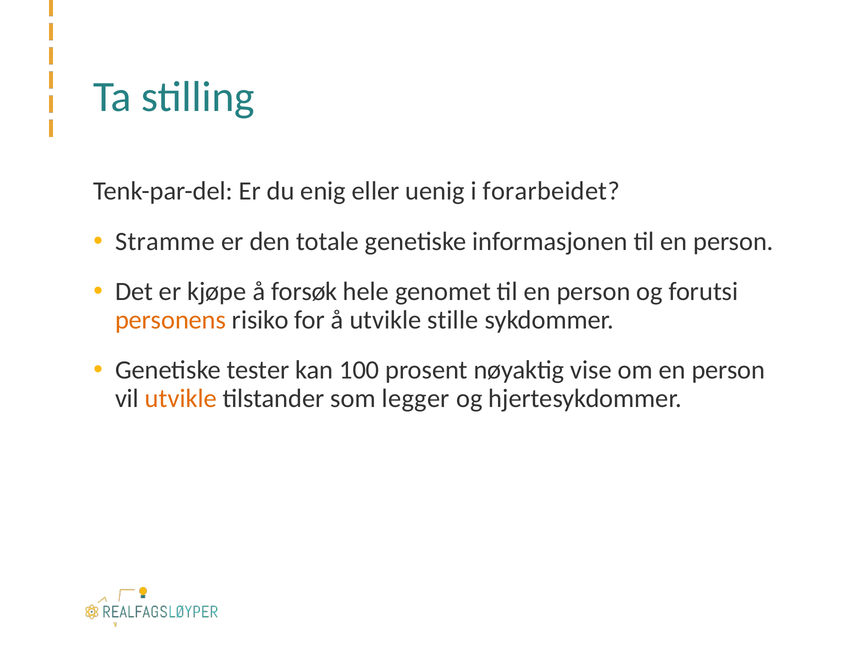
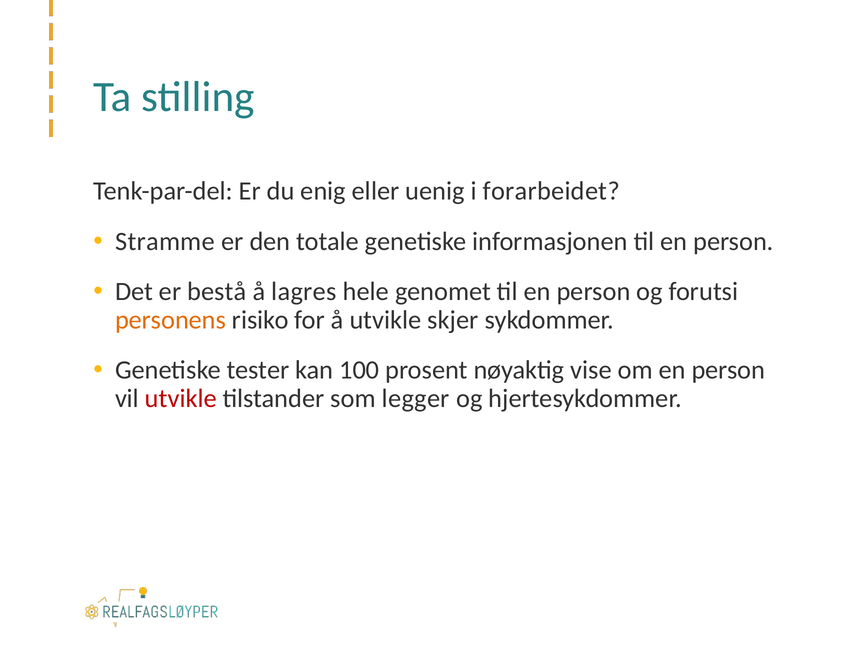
kjøpe: kjøpe -> bestå
forsøk: forsøk -> lagres
stille: stille -> skjer
utvikle at (181, 399) colour: orange -> red
